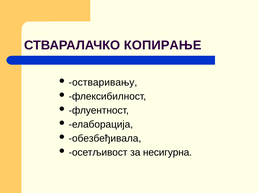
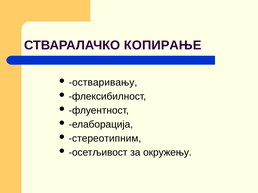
обезбеђивала: обезбеђивала -> стереотипним
несигурна: несигурна -> окружењу
